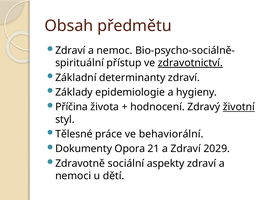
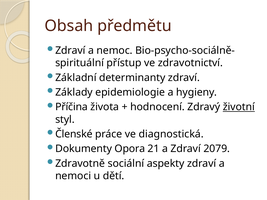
zdravotnictví underline: present -> none
Tělesné: Tělesné -> Členské
behaviorální: behaviorální -> diagnostická
2029: 2029 -> 2079
